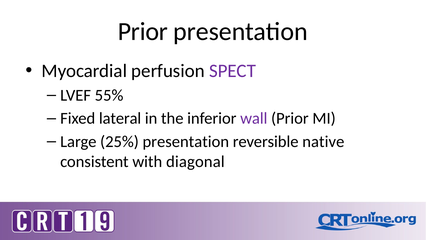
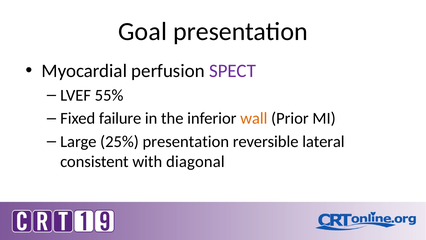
Prior at (143, 31): Prior -> Goal
lateral: lateral -> failure
wall colour: purple -> orange
native: native -> lateral
